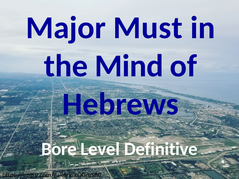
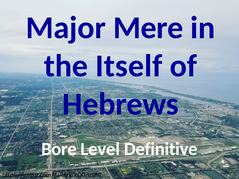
Must: Must -> Mere
Mind: Mind -> Itself
